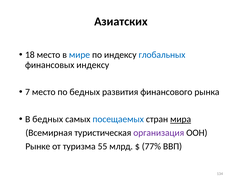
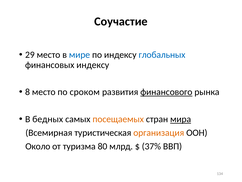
Азиатских: Азиатских -> Соучастие
18: 18 -> 29
7: 7 -> 8
по бедных: бедных -> сроком
финансового underline: none -> present
посещаемых colour: blue -> orange
организация colour: purple -> orange
Рынке: Рынке -> Около
55: 55 -> 80
77%: 77% -> 37%
